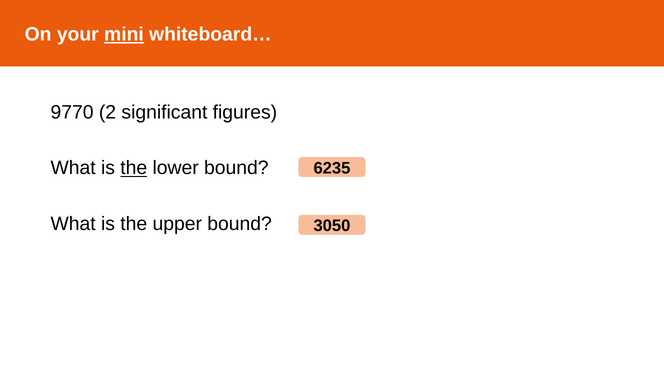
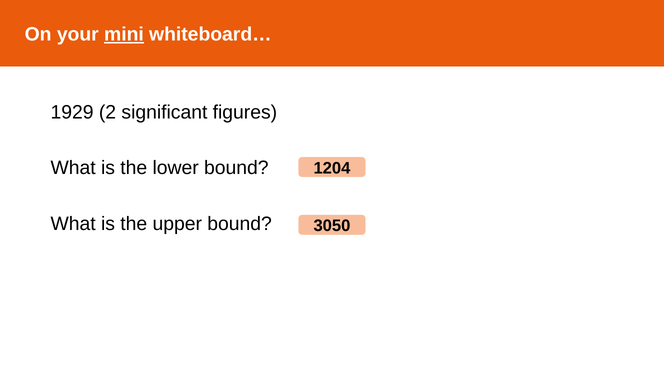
9770: 9770 -> 1929
the at (134, 168) underline: present -> none
6235: 6235 -> 1204
